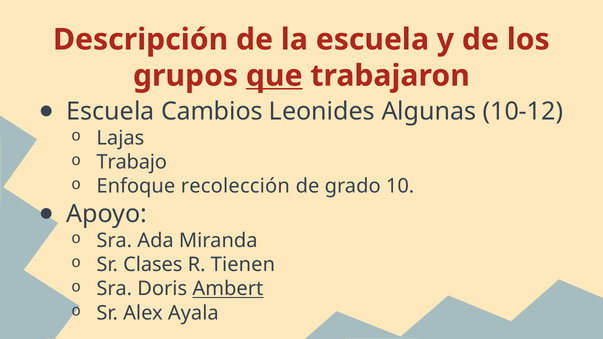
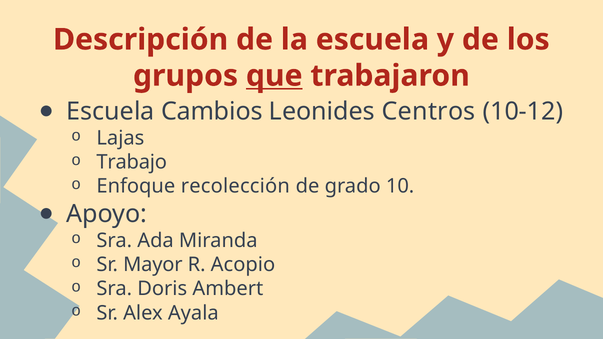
Algunas: Algunas -> Centros
Clases: Clases -> Mayor
Tienen: Tienen -> Acopio
Ambert underline: present -> none
